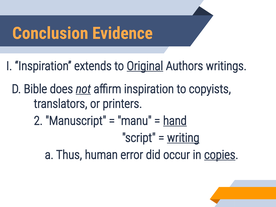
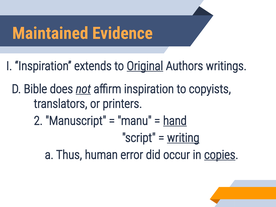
Conclusion: Conclusion -> Maintained
